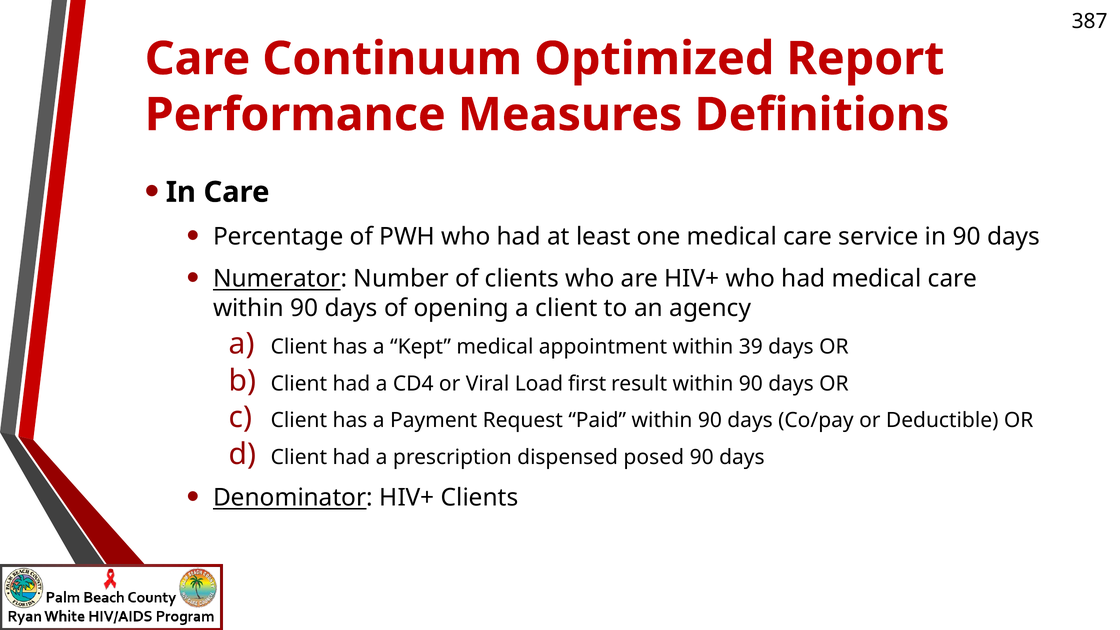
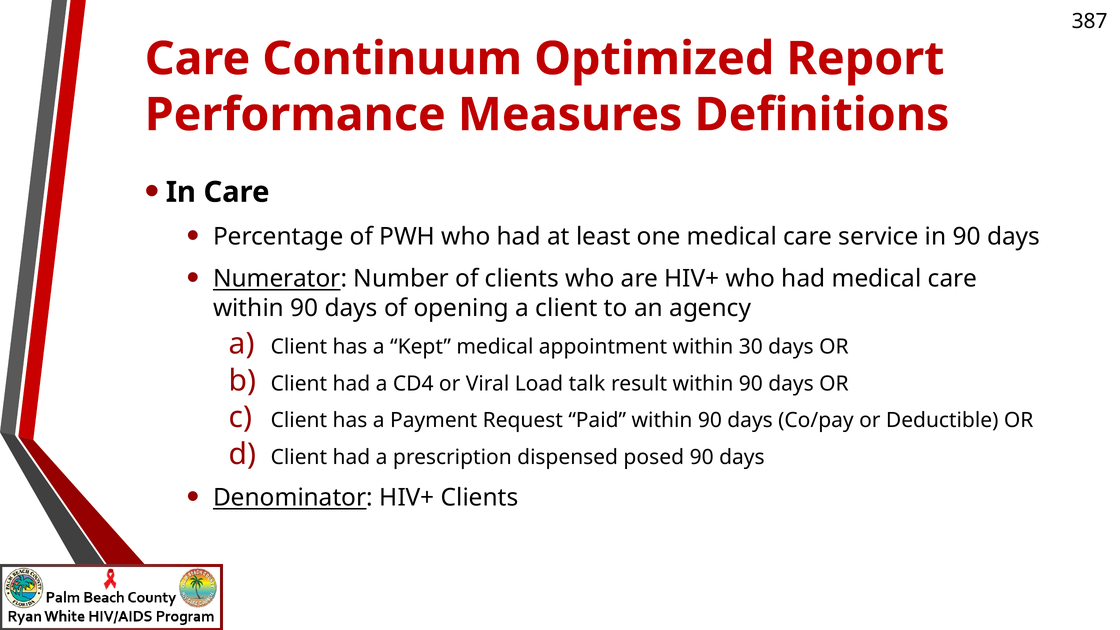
39: 39 -> 30
first: first -> talk
